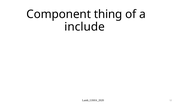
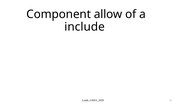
thing: thing -> allow
